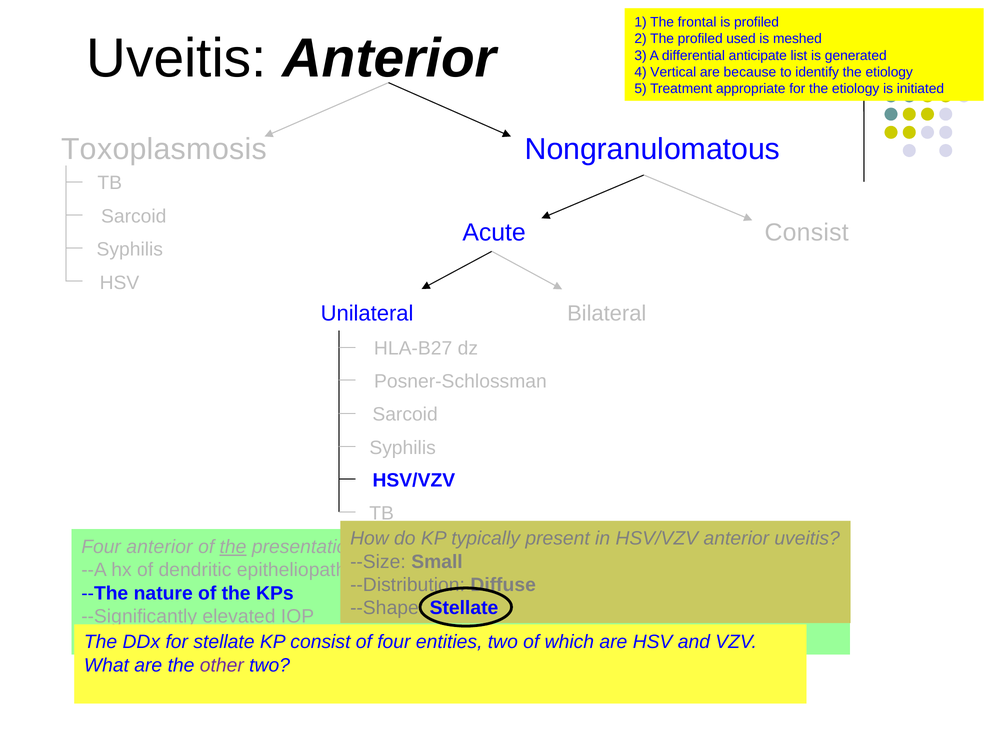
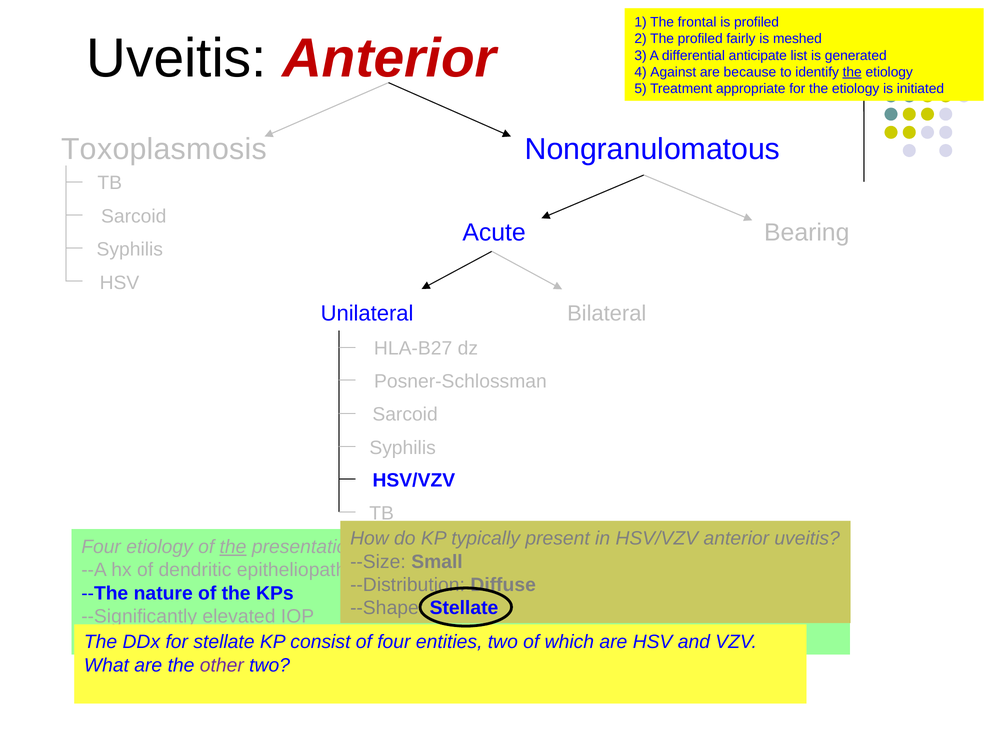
used: used -> fairly
Anterior at (389, 58) colour: black -> red
Vertical: Vertical -> Against
the at (852, 72) underline: none -> present
Acute Consist: Consist -> Bearing
Four anterior: anterior -> etiology
